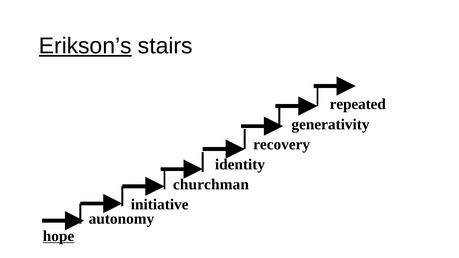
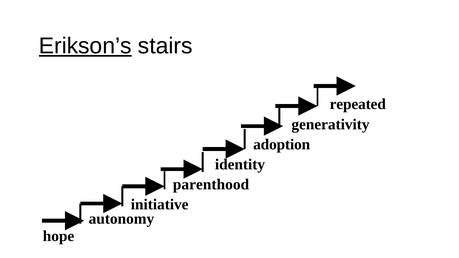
recovery: recovery -> adoption
churchman: churchman -> parenthood
hope underline: present -> none
